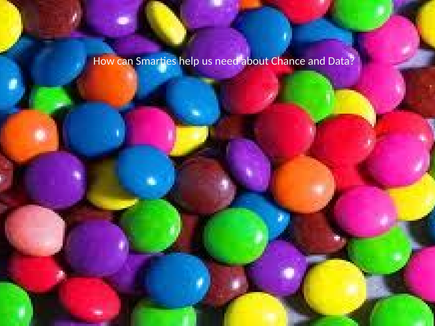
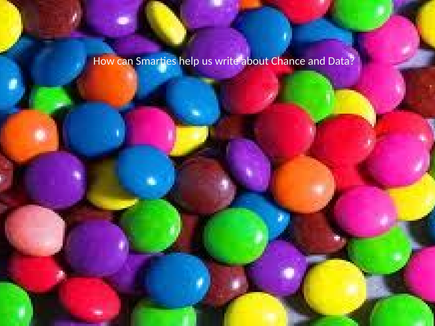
need: need -> write
